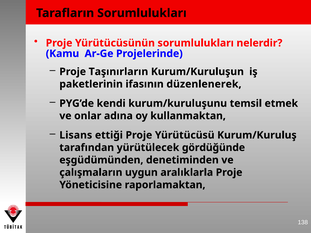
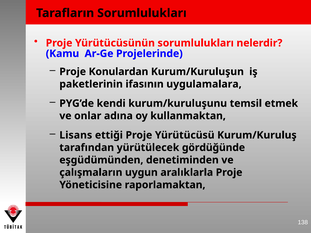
Taşınırların: Taşınırların -> Konulardan
düzenlenerek: düzenlenerek -> uygulamalara
